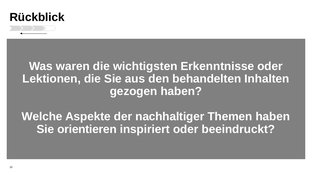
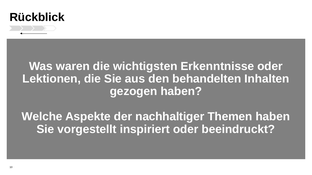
orientieren: orientieren -> vorgestellt
